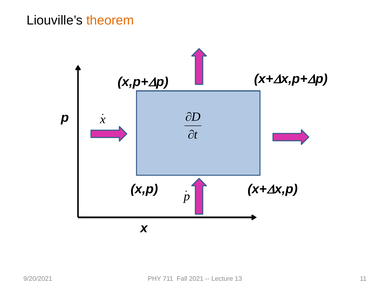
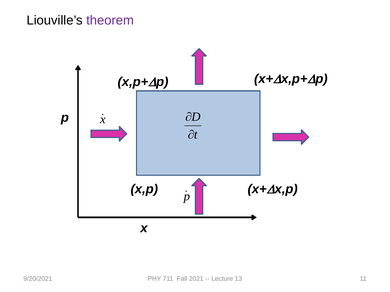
theorem colour: orange -> purple
